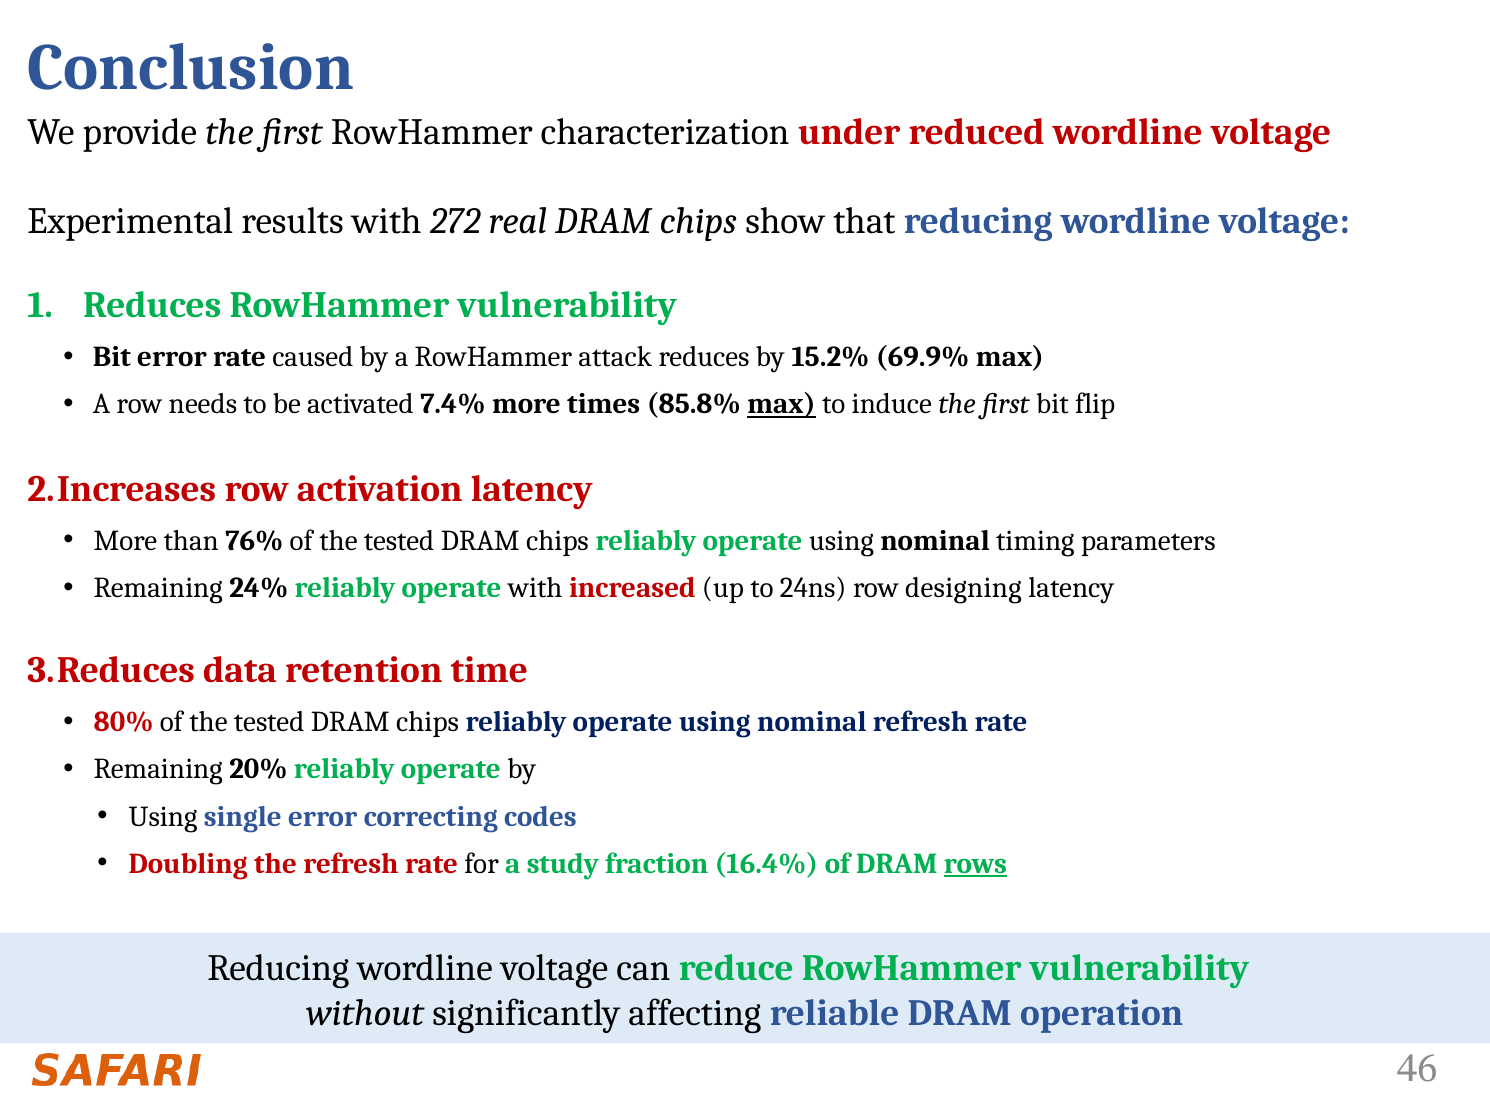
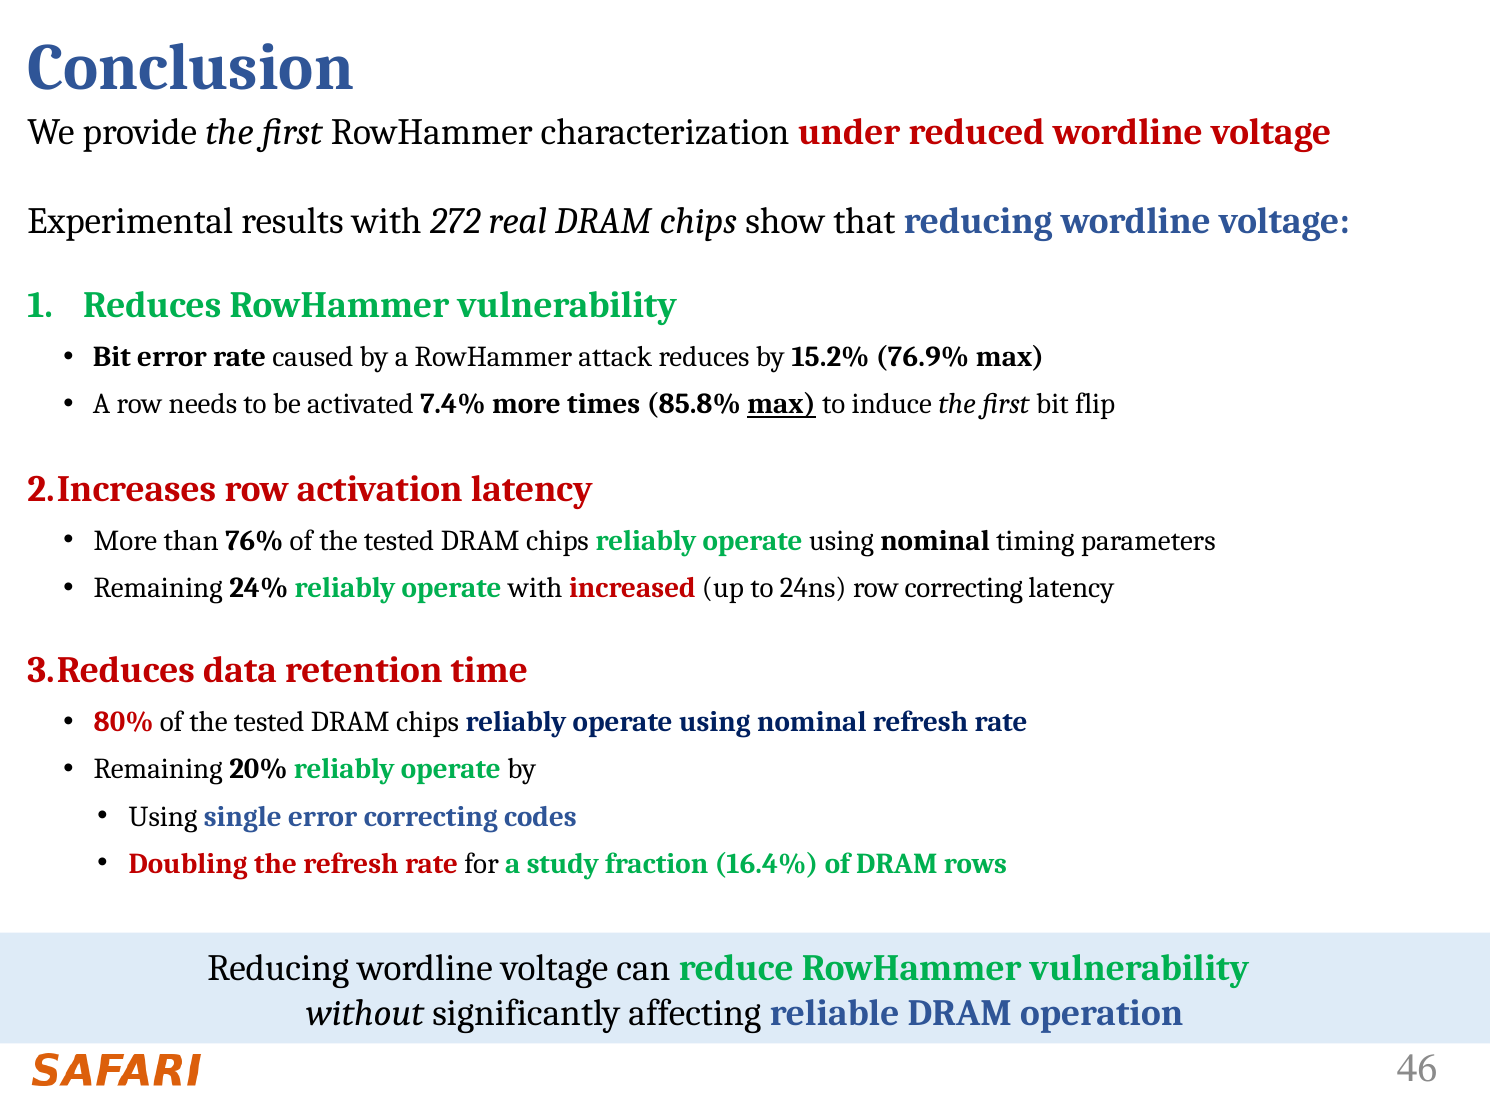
69.9%: 69.9% -> 76.9%
row designing: designing -> correcting
rows underline: present -> none
